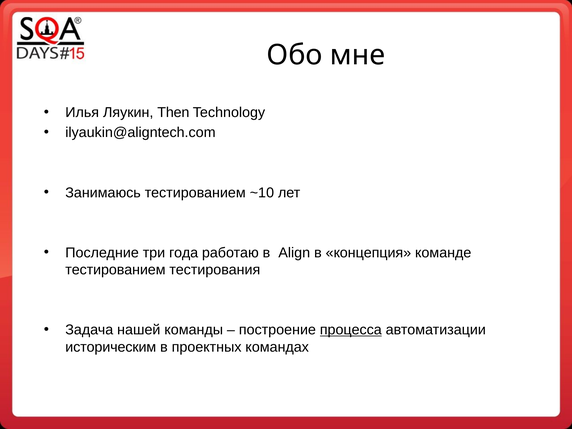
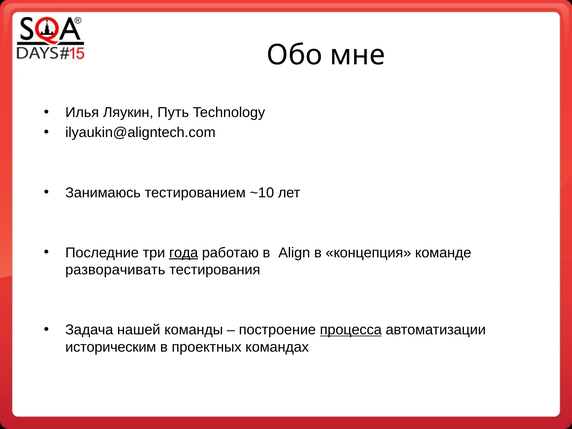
Then: Then -> Путь
года underline: none -> present
тестированием at (115, 270): тестированием -> разворачивать
